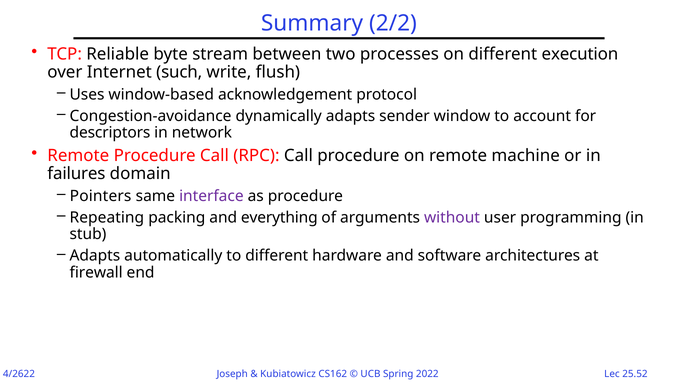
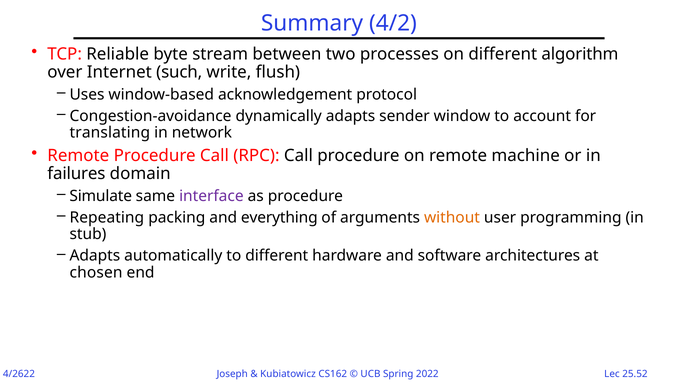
2/2: 2/2 -> 4/2
execution: execution -> algorithm
descriptors: descriptors -> translating
Pointers: Pointers -> Simulate
without colour: purple -> orange
firewall: firewall -> chosen
